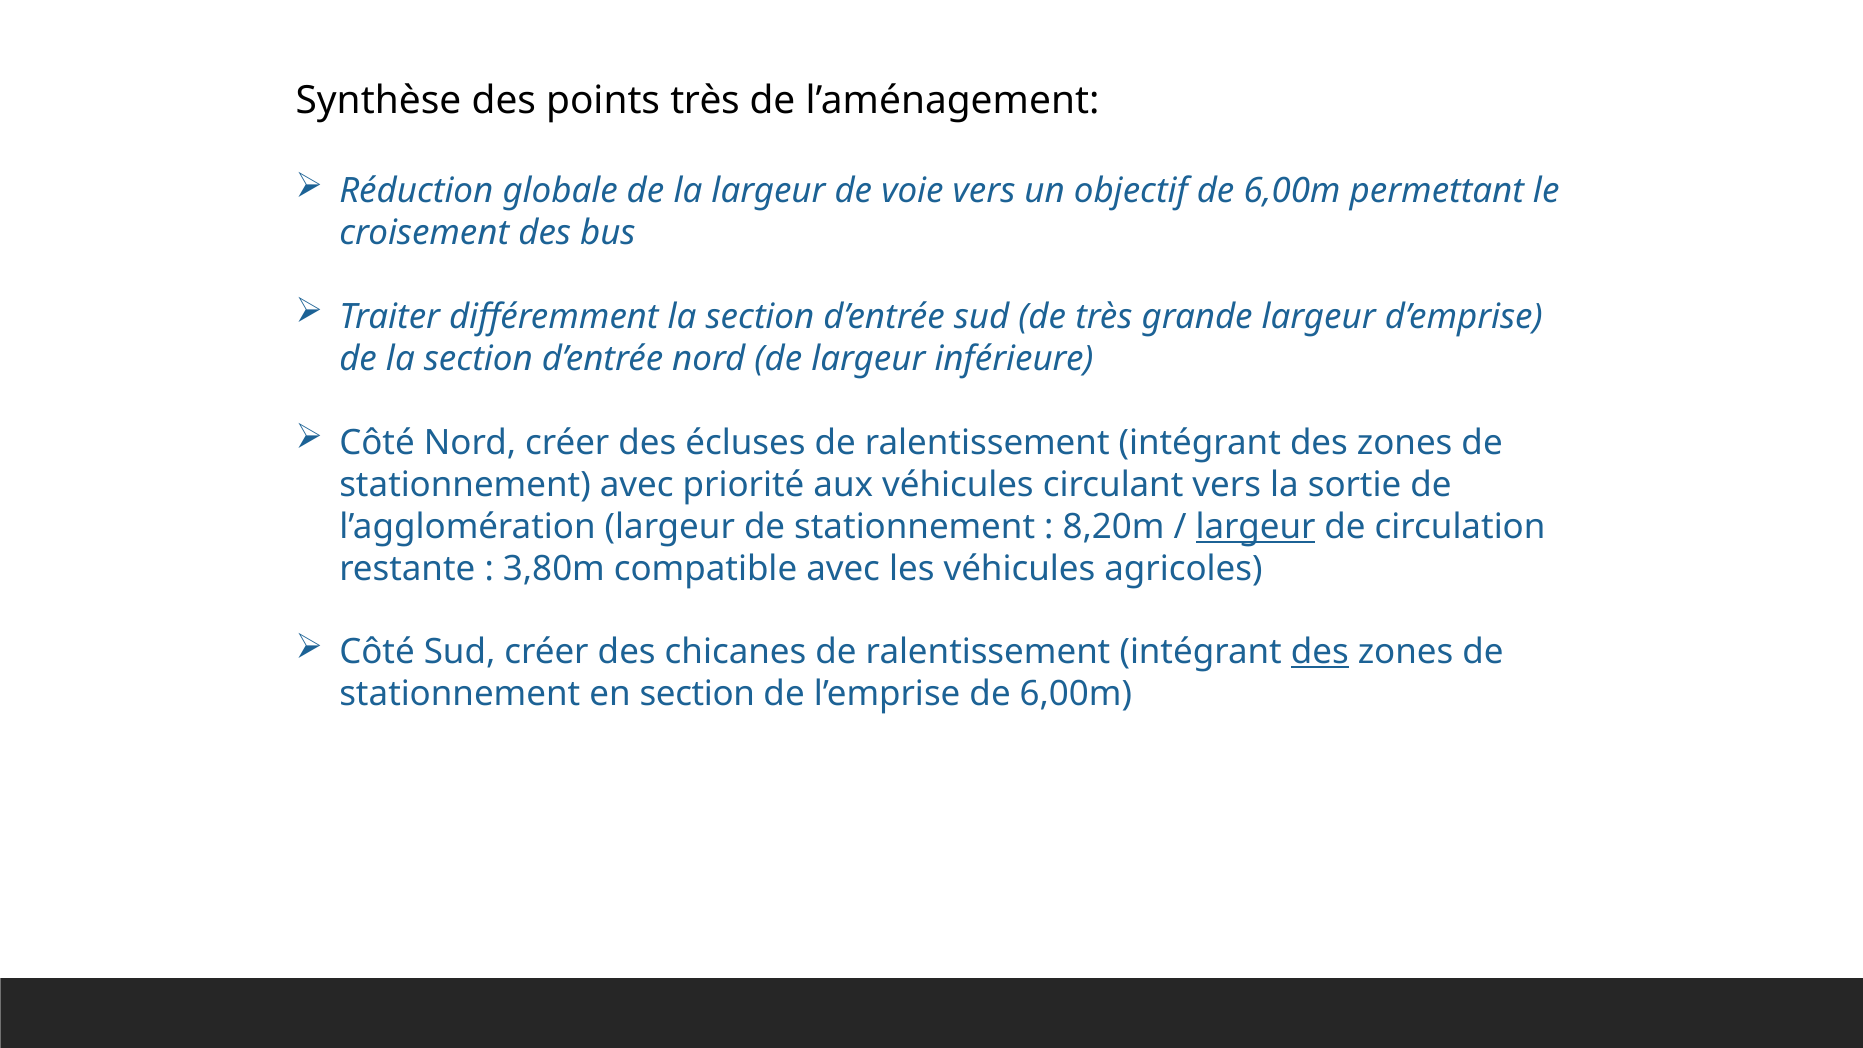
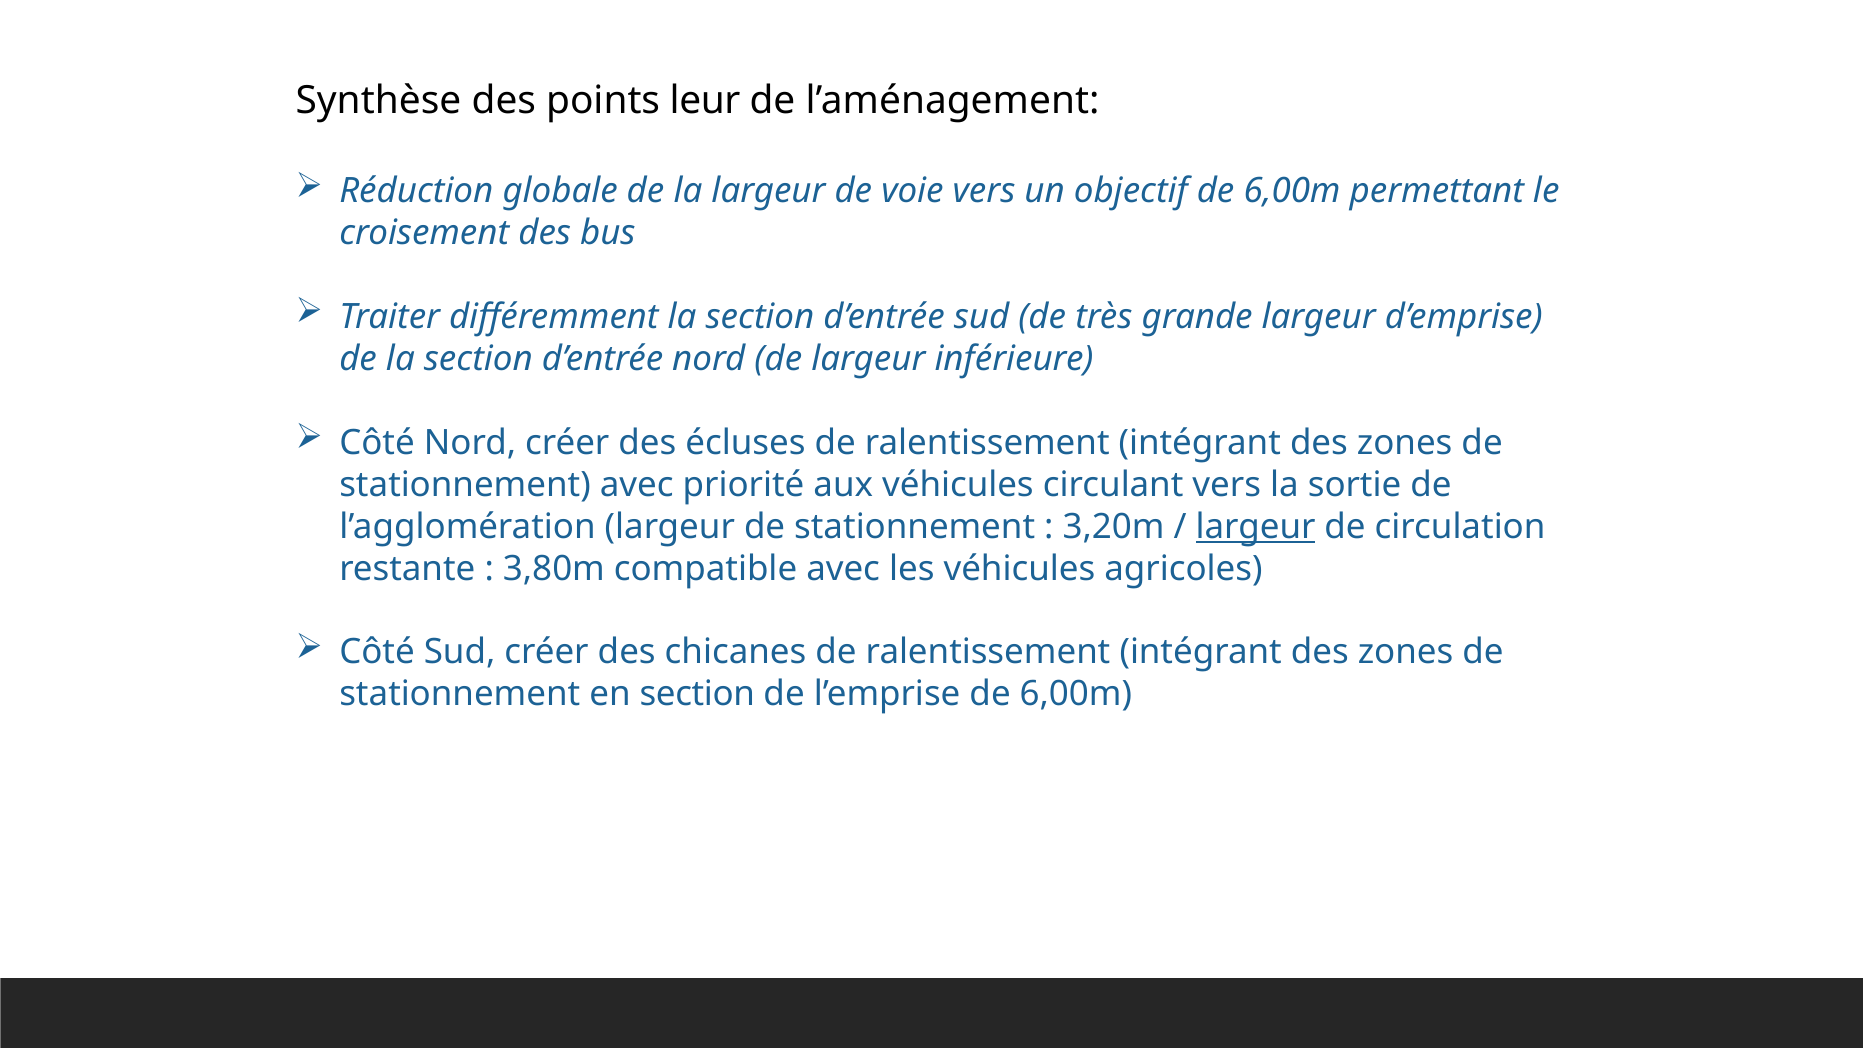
points très: très -> leur
8,20m: 8,20m -> 3,20m
des at (1320, 652) underline: present -> none
